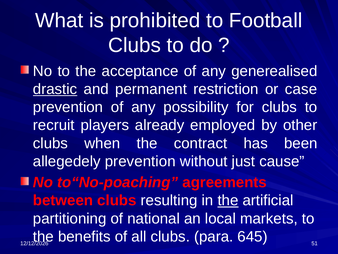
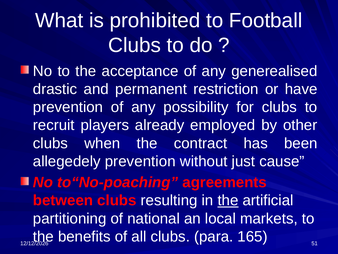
drastic underline: present -> none
case: case -> have
645: 645 -> 165
